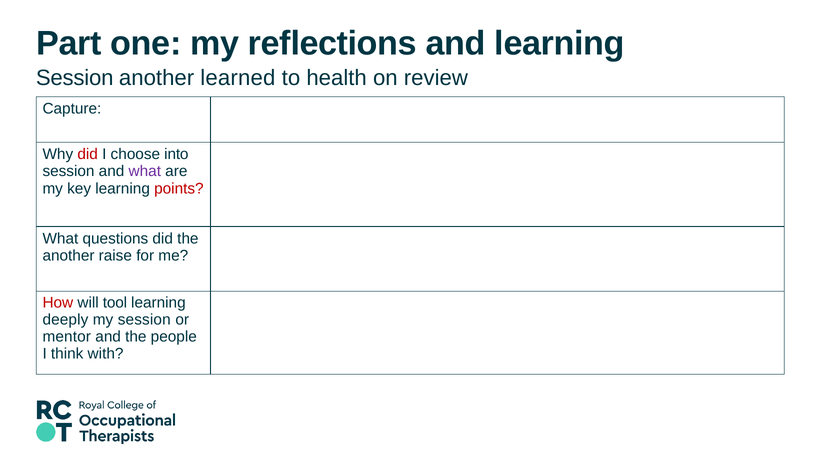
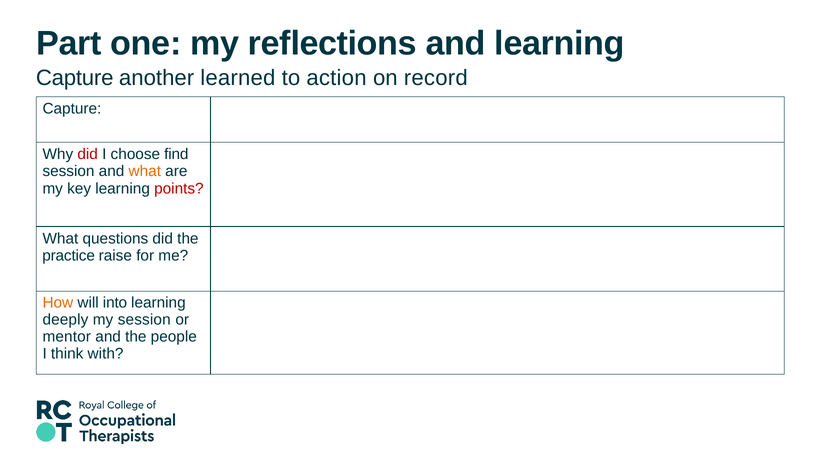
Session at (75, 78): Session -> Capture
health: health -> action
review: review -> record
into: into -> find
what at (145, 171) colour: purple -> orange
another at (69, 255): another -> practice
How colour: red -> orange
tool: tool -> into
